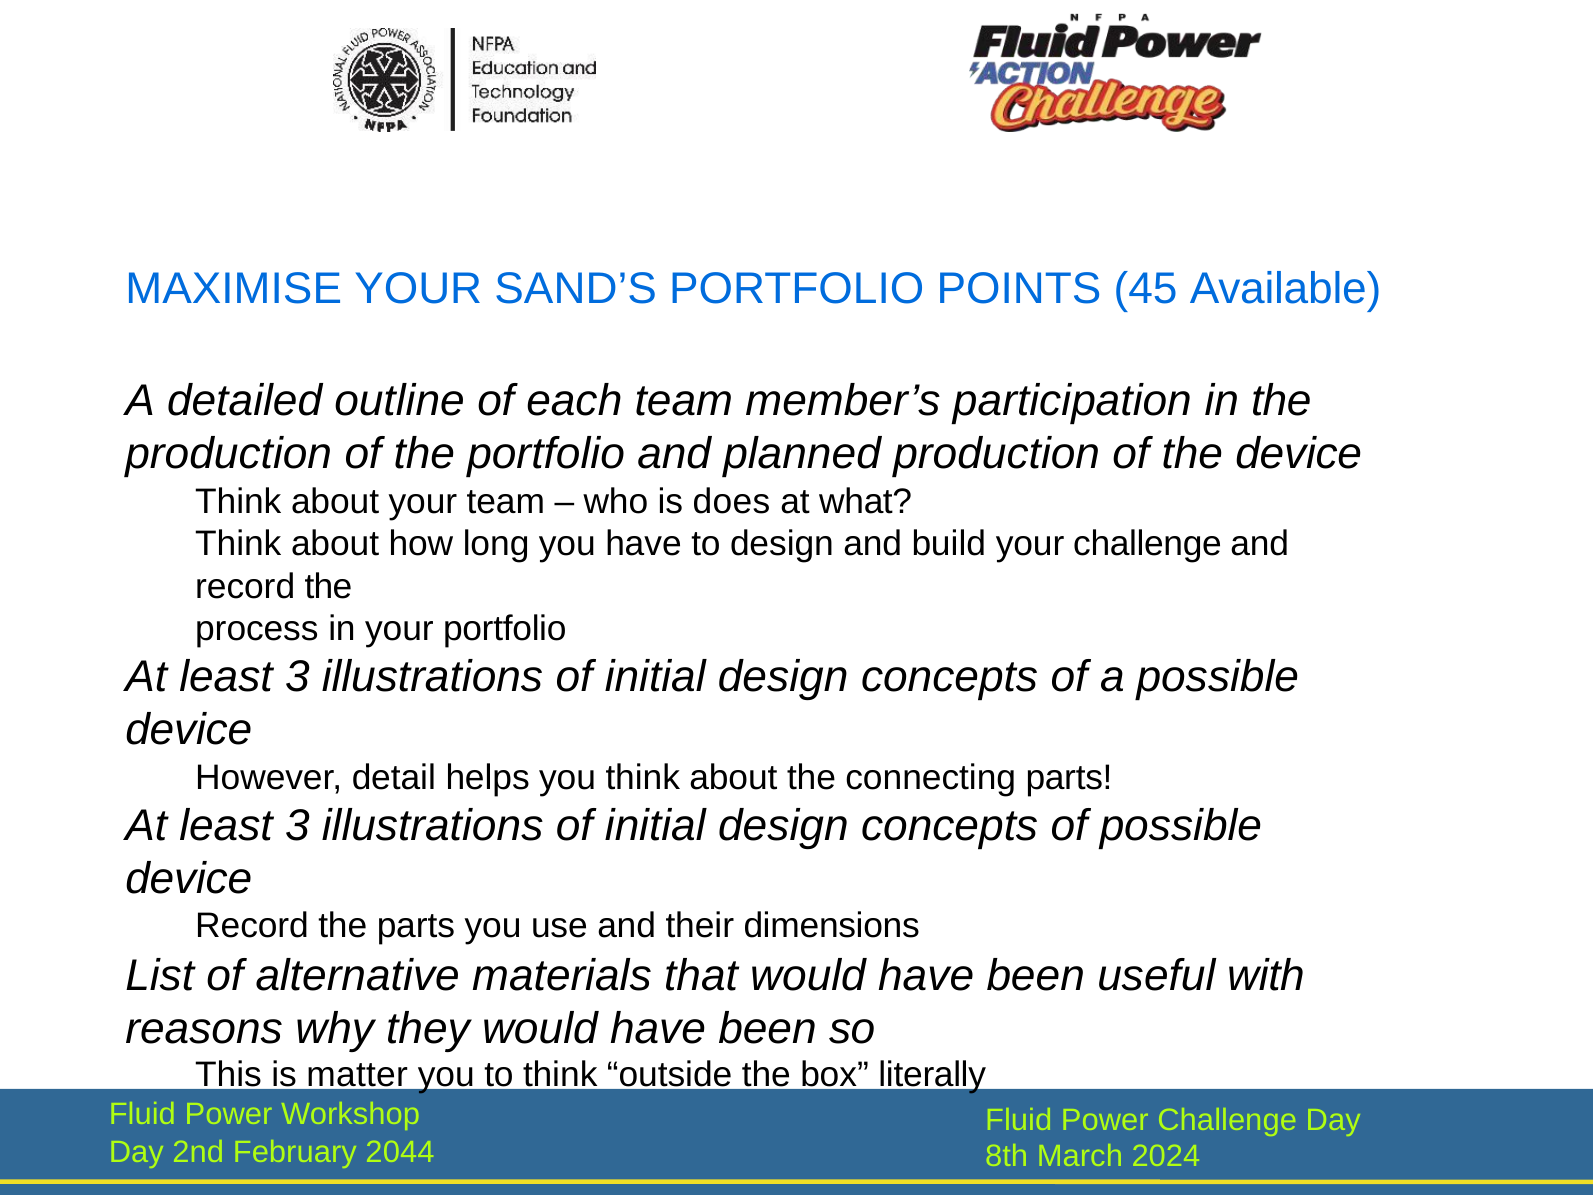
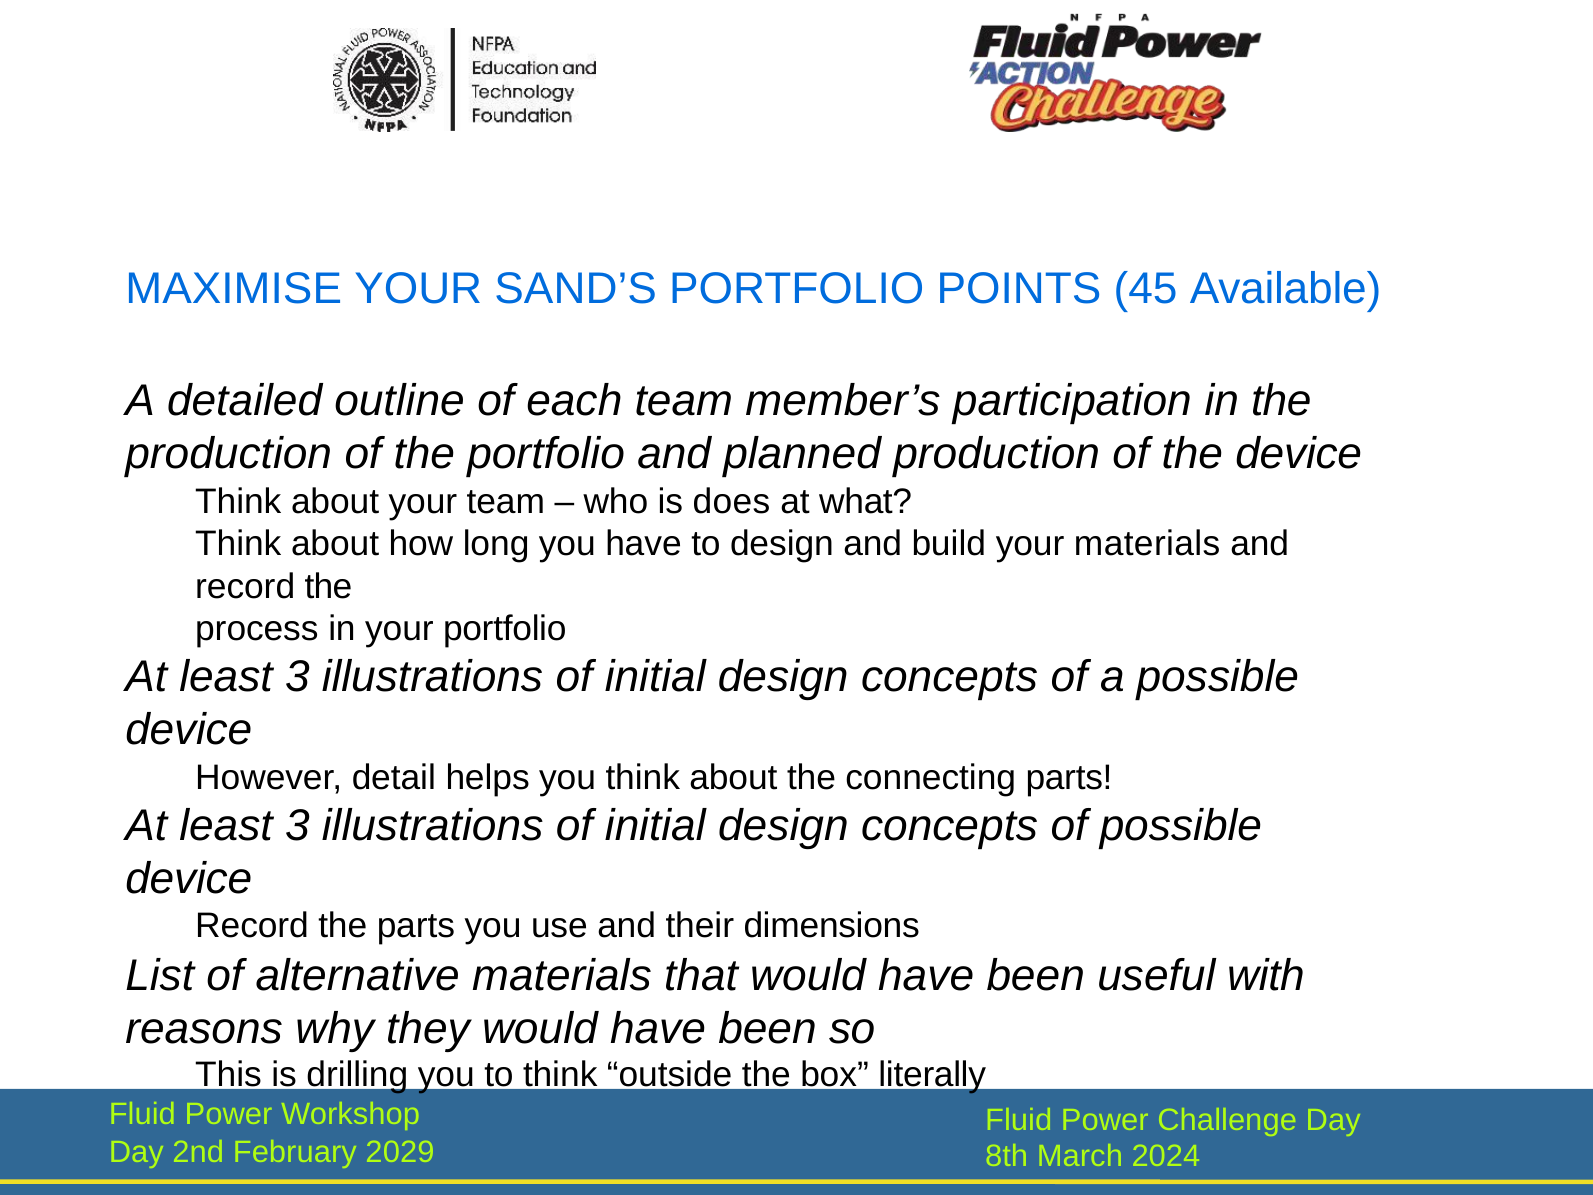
your challenge: challenge -> materials
matter: matter -> drilling
2044: 2044 -> 2029
